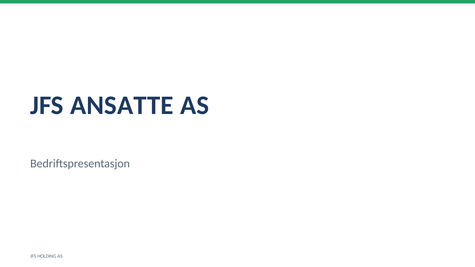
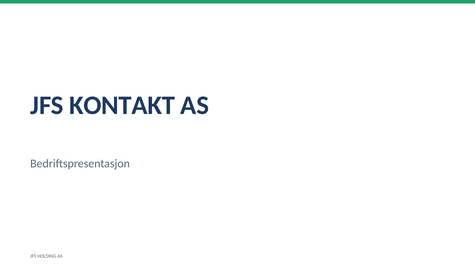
ANSATTE: ANSATTE -> KONTAKT
